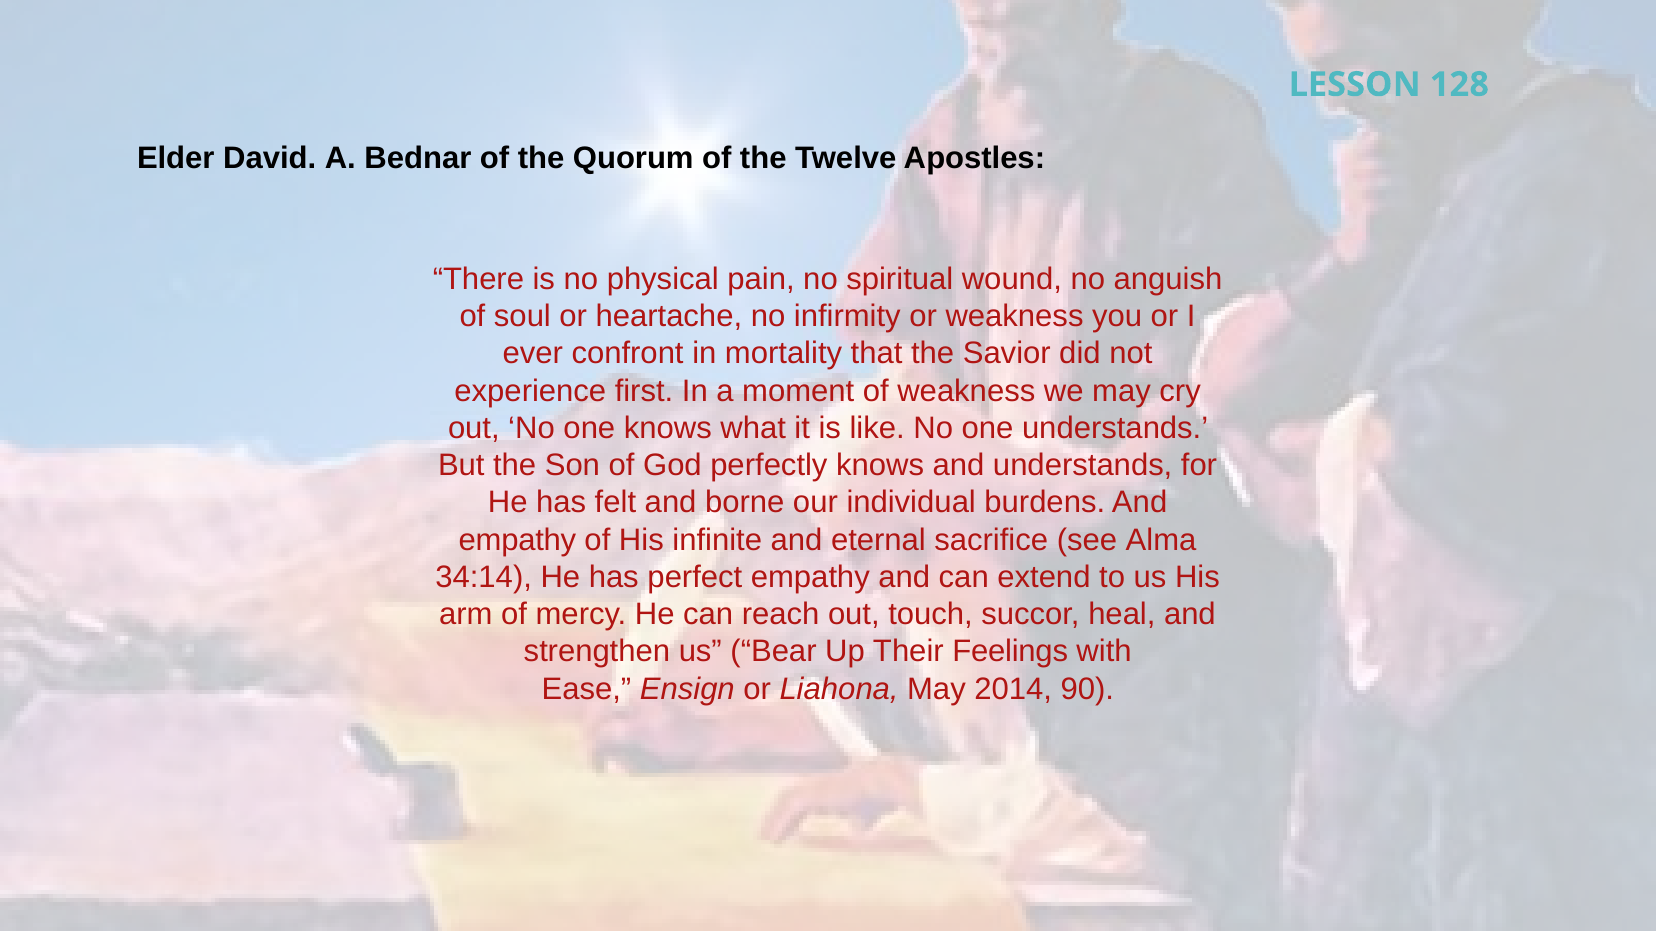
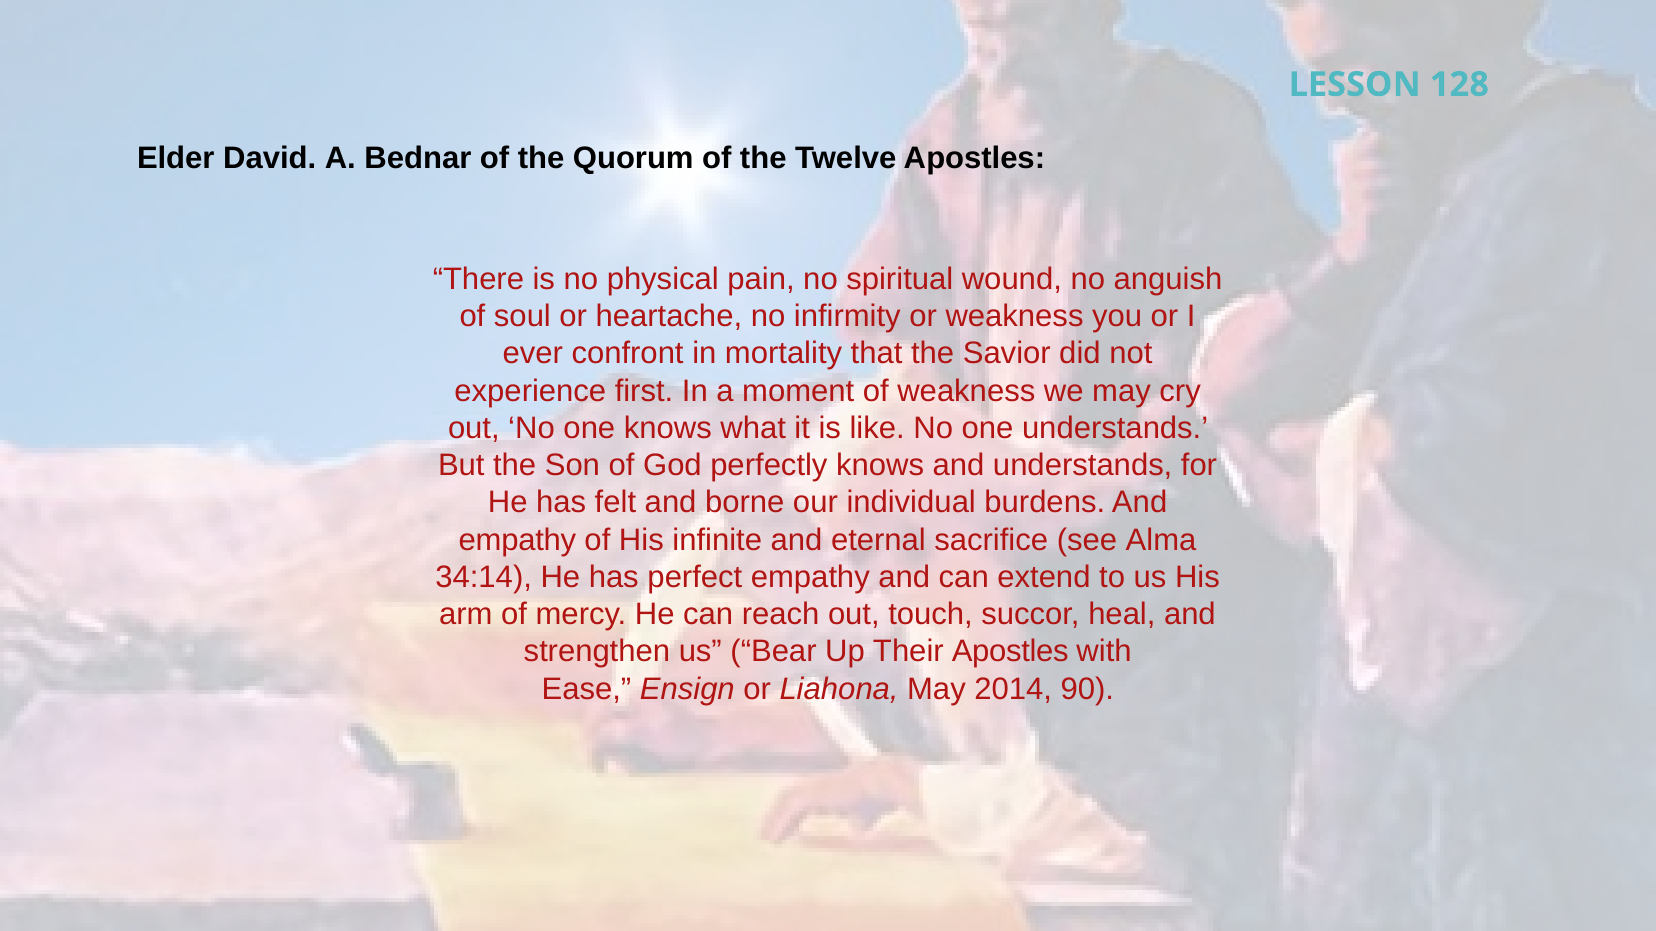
Their Feelings: Feelings -> Apostles
